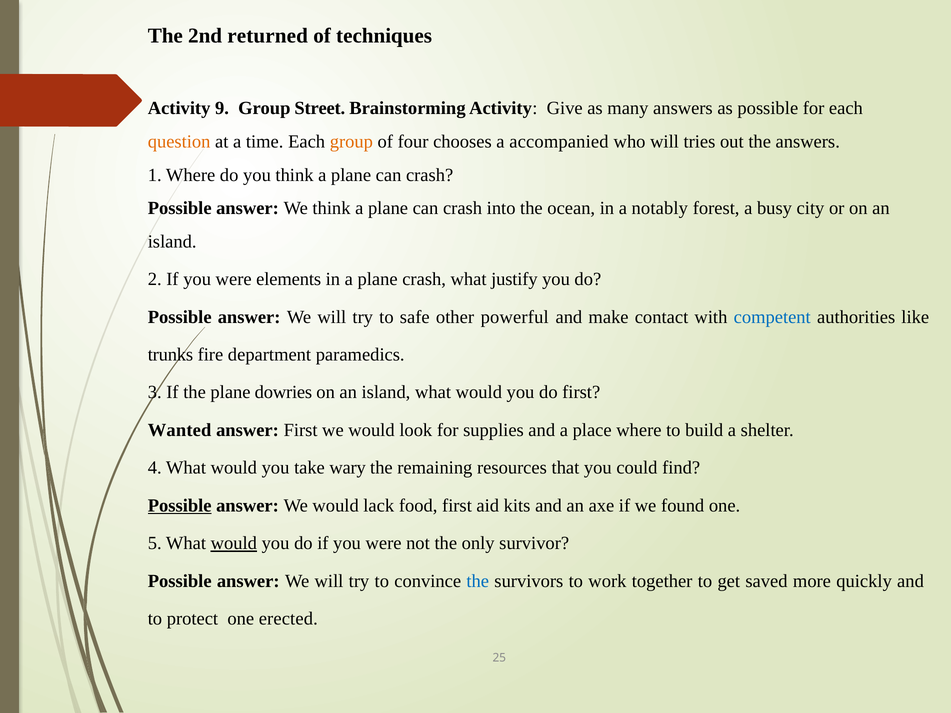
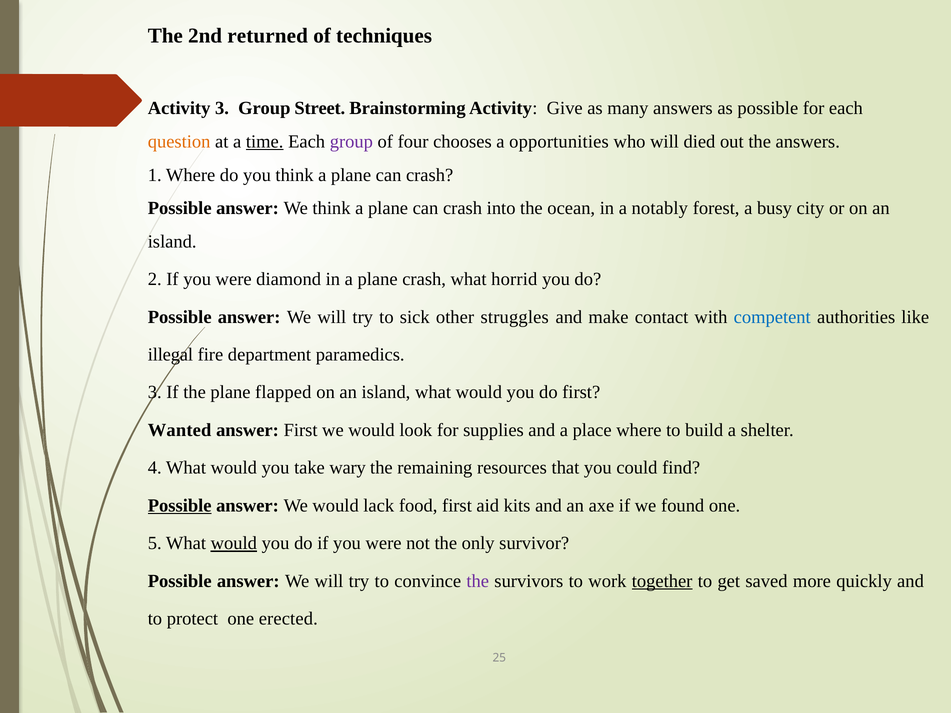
Activity 9: 9 -> 3
time underline: none -> present
group at (351, 142) colour: orange -> purple
accompanied: accompanied -> opportunities
tries: tries -> died
elements: elements -> diamond
justify: justify -> horrid
safe: safe -> sick
powerful: powerful -> struggles
trunks: trunks -> illegal
dowries: dowries -> flapped
the at (478, 581) colour: blue -> purple
together underline: none -> present
